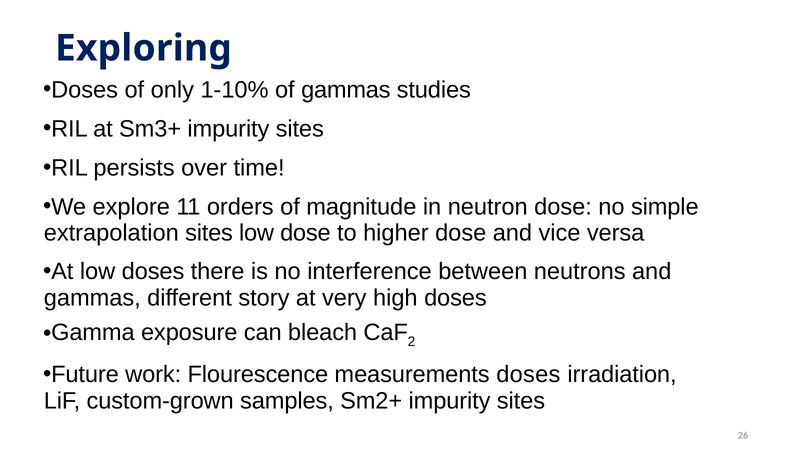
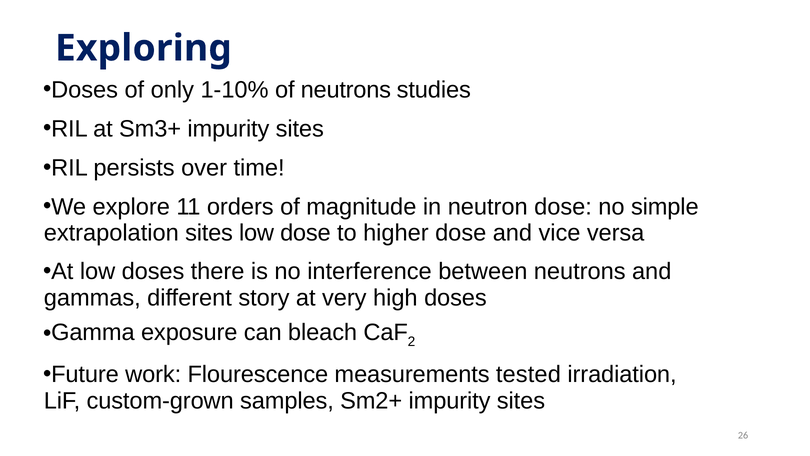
of gammas: gammas -> neutrons
measurements doses: doses -> tested
